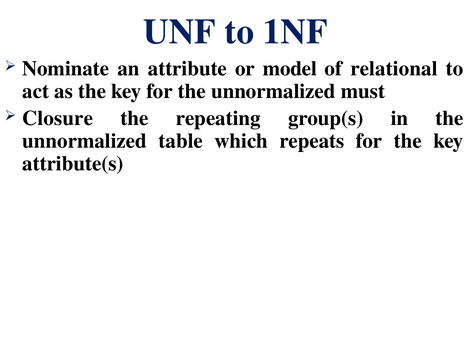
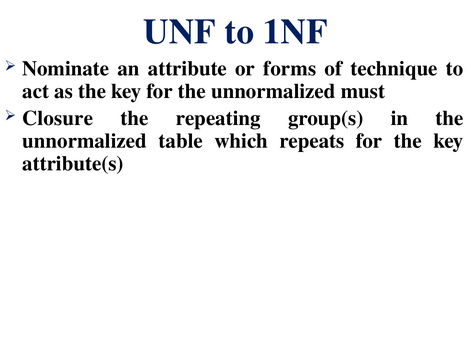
model: model -> forms
relational: relational -> technique
